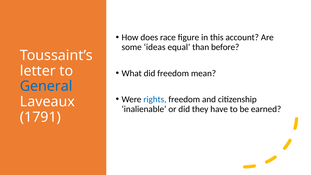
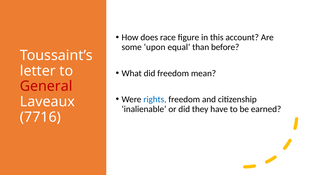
ideas: ideas -> upon
General colour: blue -> red
1791: 1791 -> 7716
